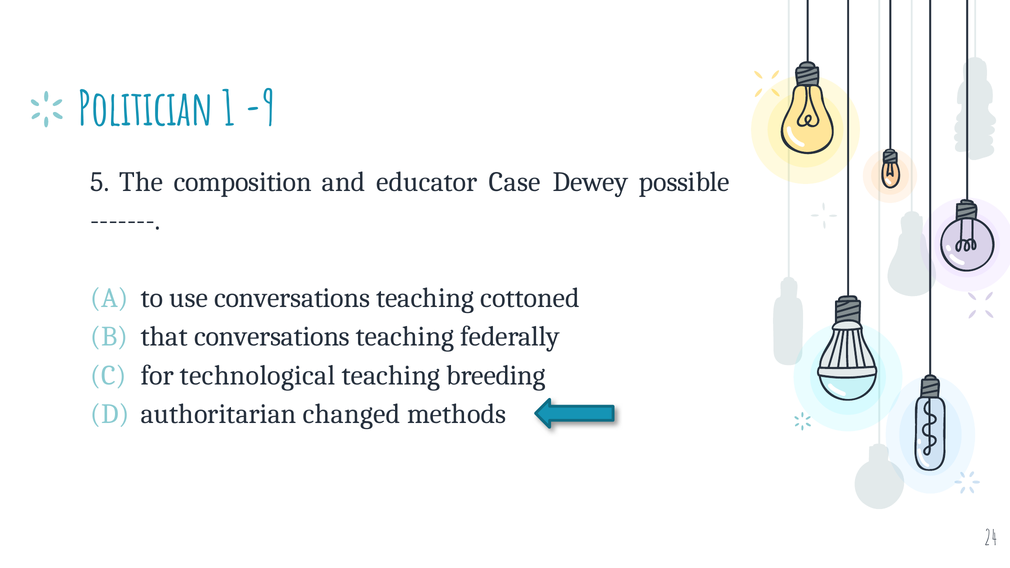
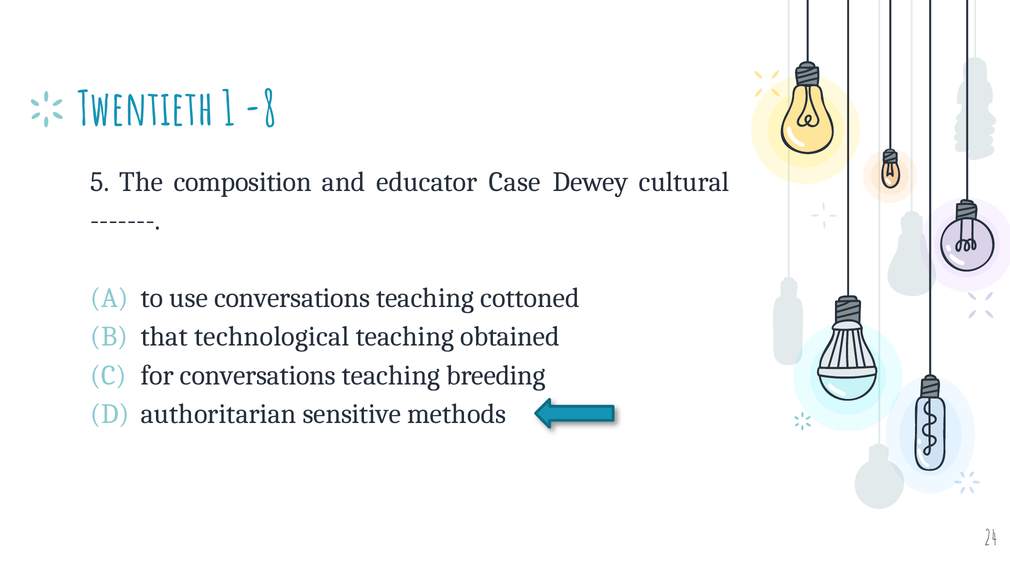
Politician: Politician -> Twentieth
-9: -9 -> -8
possible: possible -> cultural
that conversations: conversations -> technological
federally: federally -> obtained
for technological: technological -> conversations
changed: changed -> sensitive
